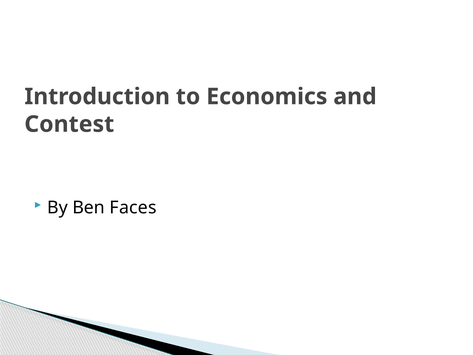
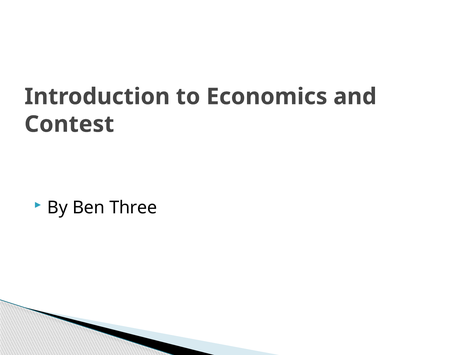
Faces: Faces -> Three
